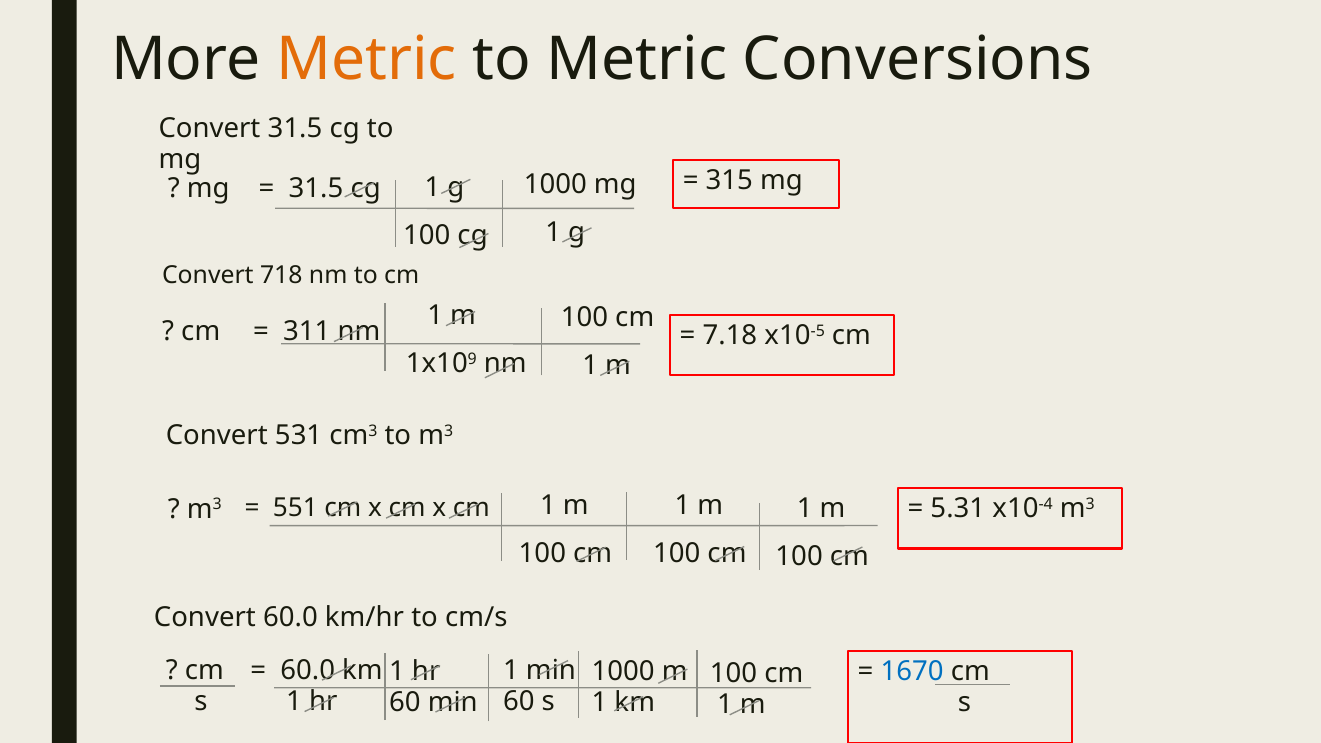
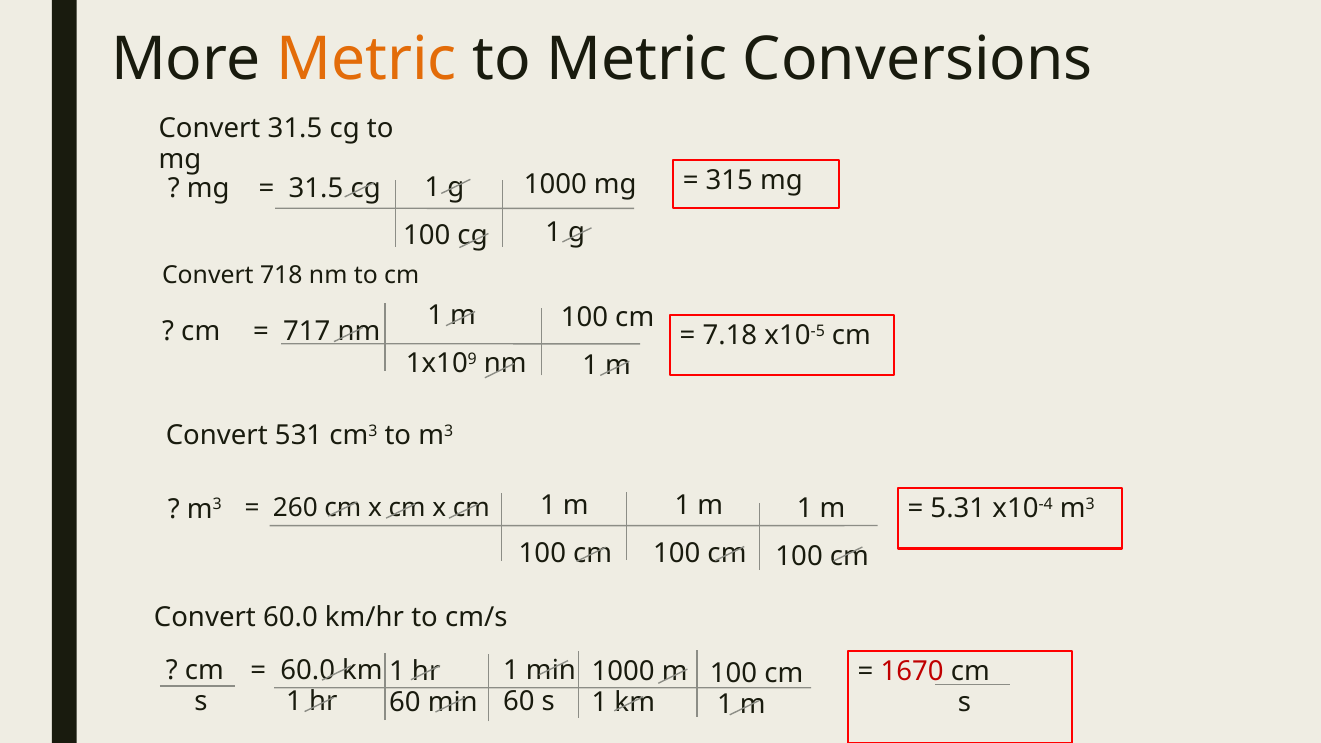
311: 311 -> 717
551: 551 -> 260
1670 colour: blue -> red
